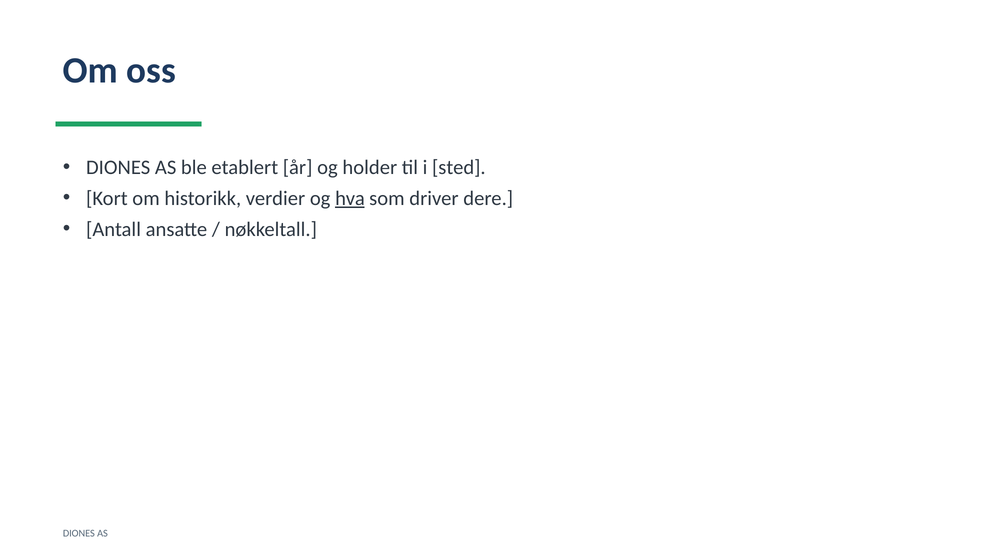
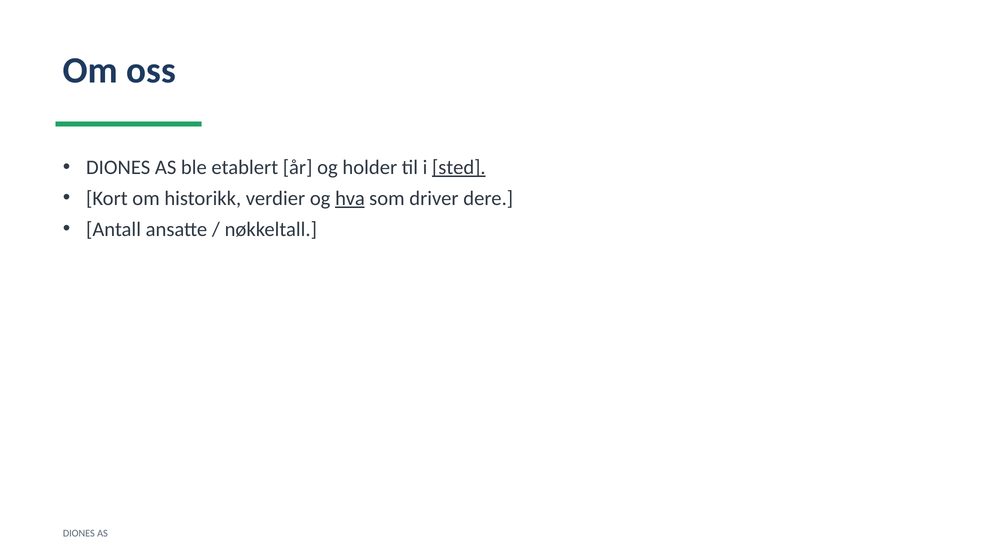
sted underline: none -> present
